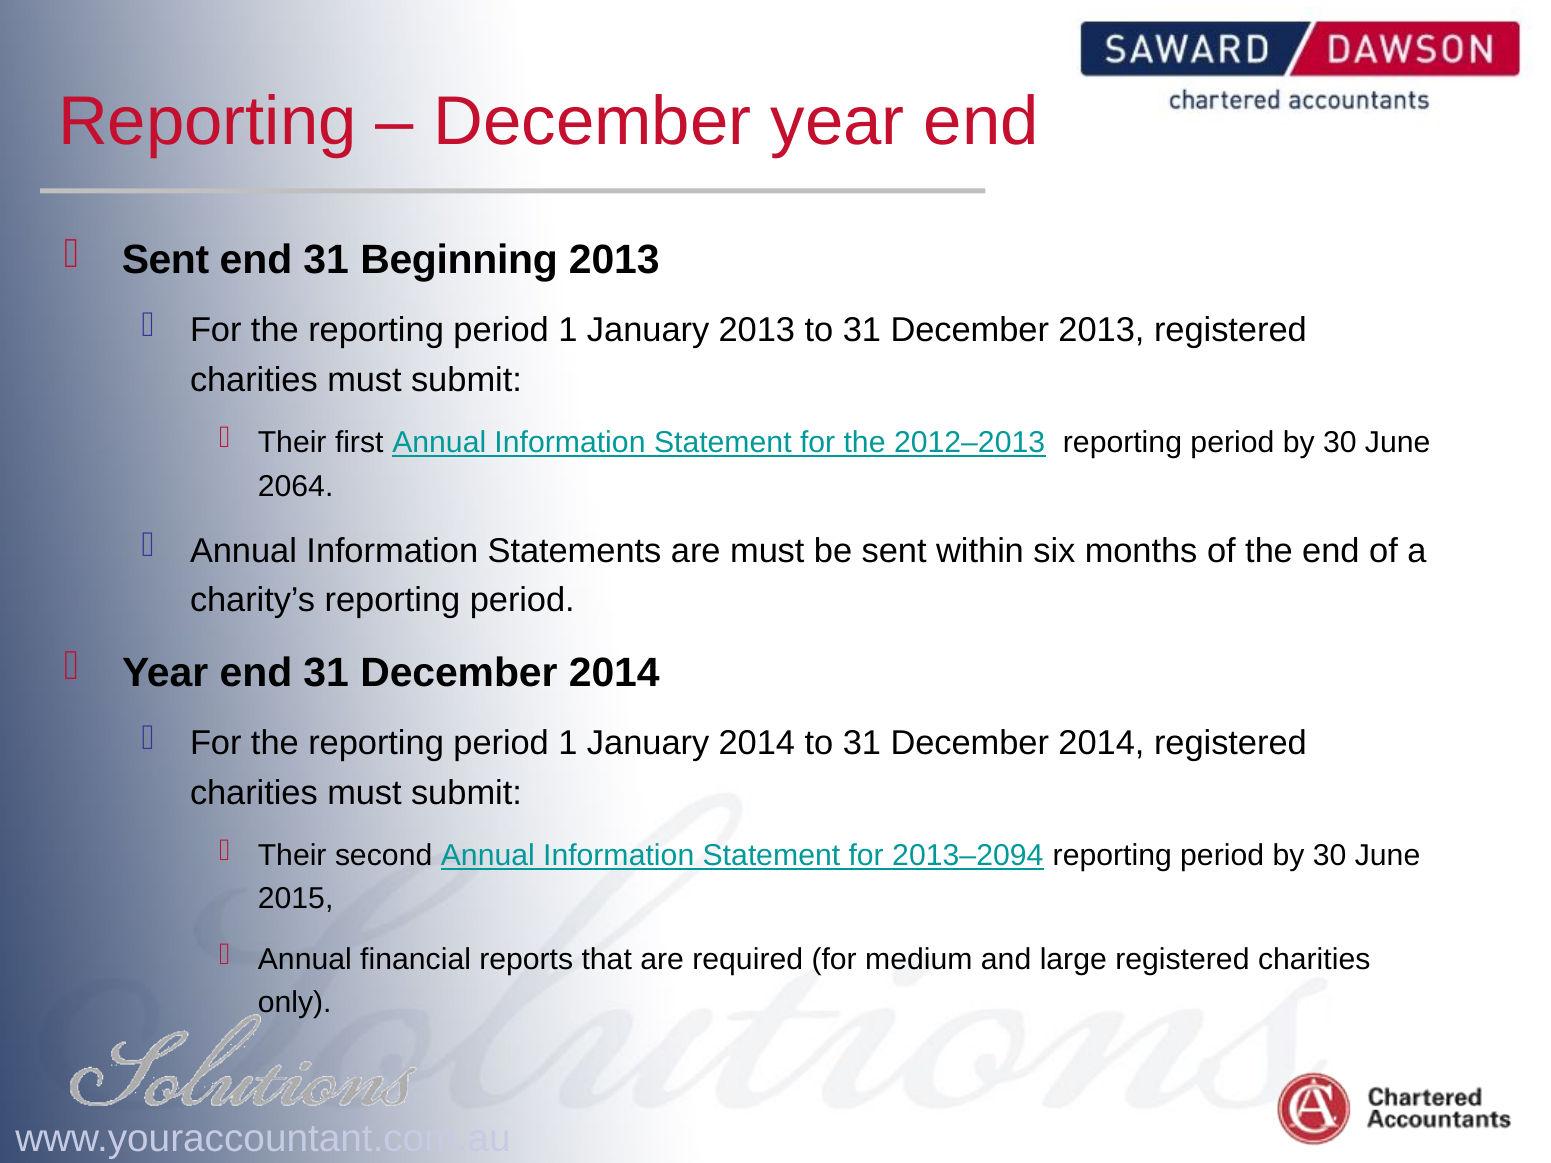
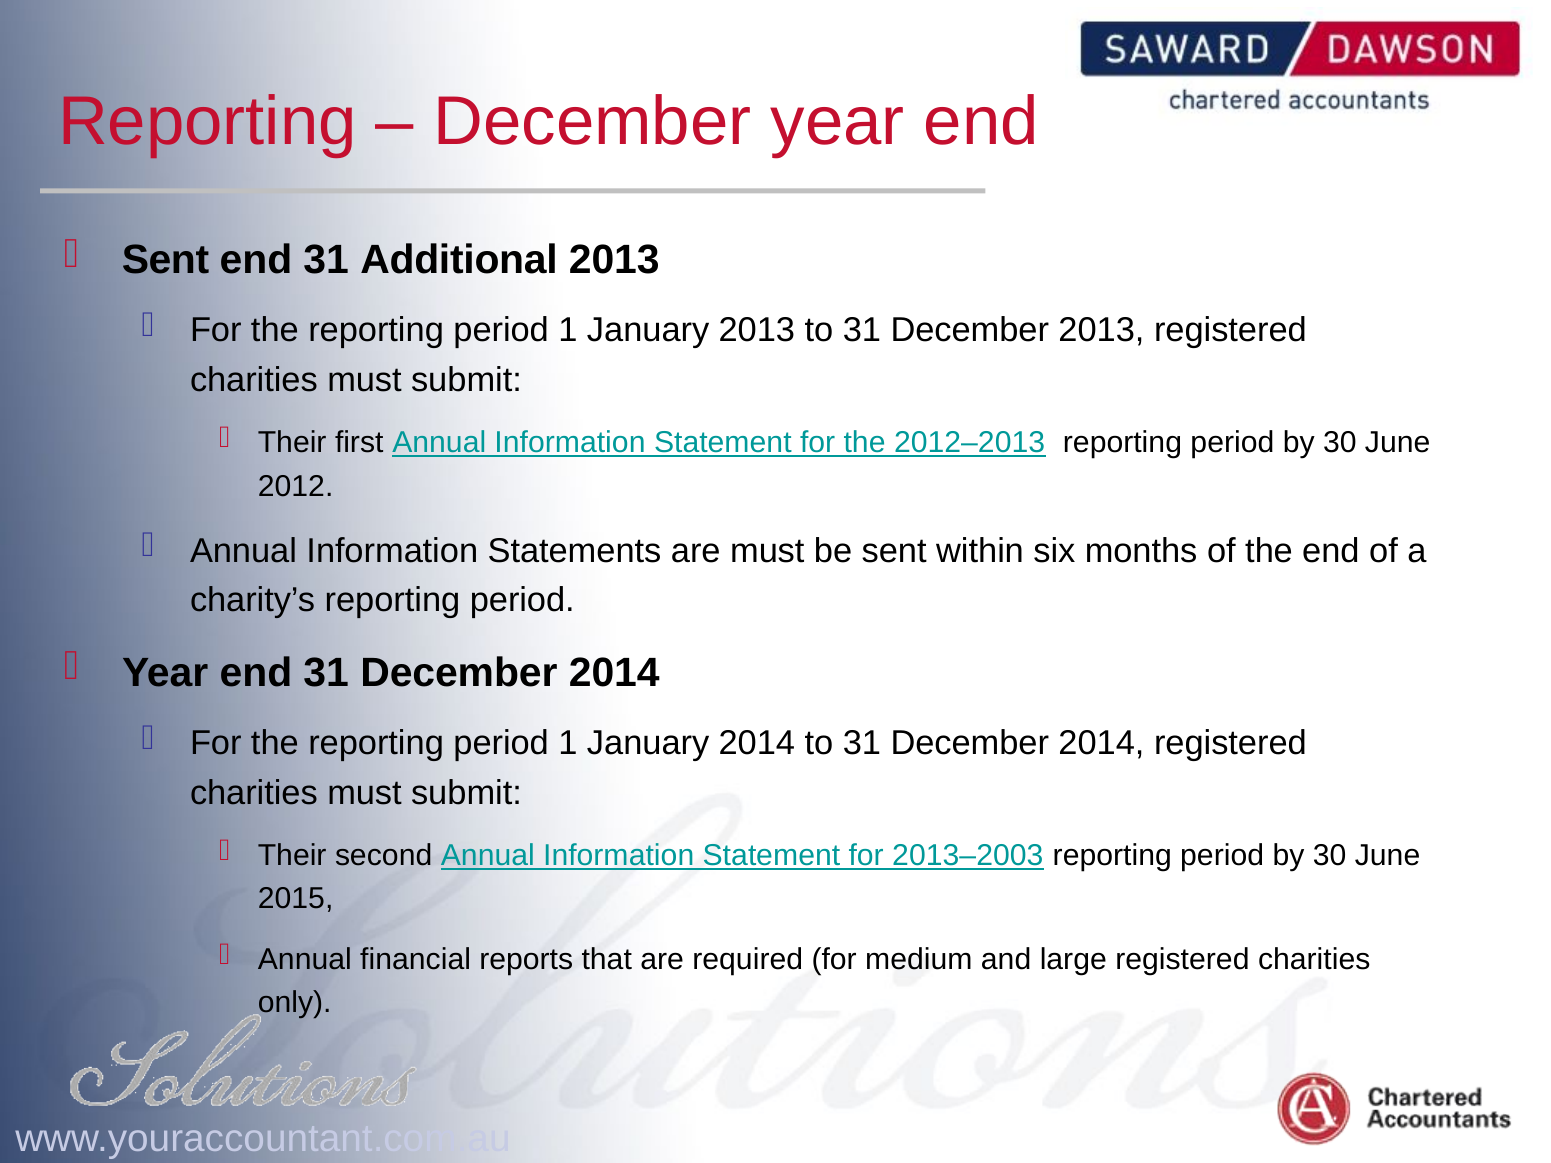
Beginning: Beginning -> Additional
2064: 2064 -> 2012
2013–2094: 2013–2094 -> 2013–2003
